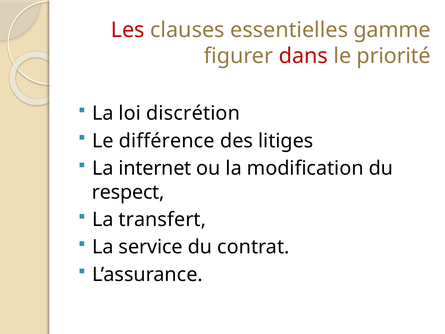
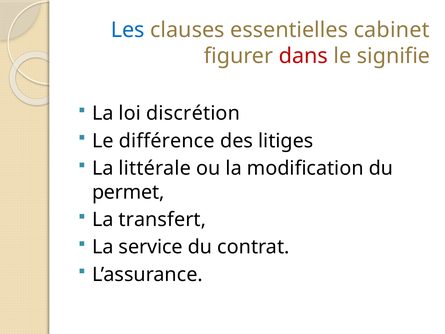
Les colour: red -> blue
gamme: gamme -> cabinet
priorité: priorité -> signifie
internet: internet -> littérale
respect: respect -> permet
